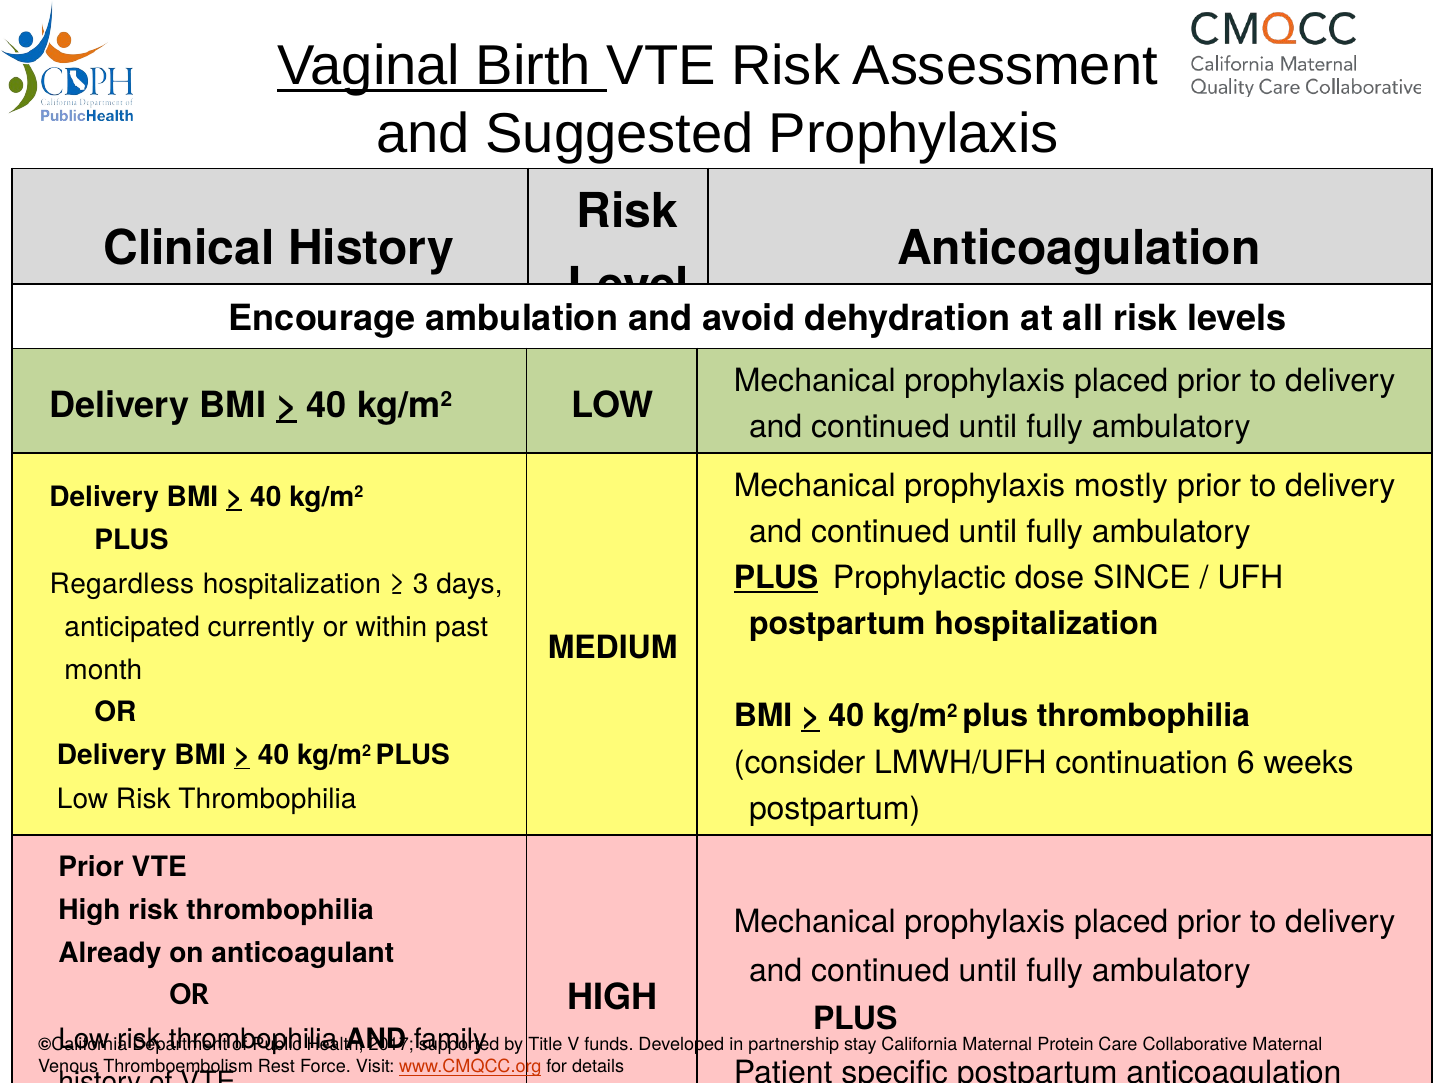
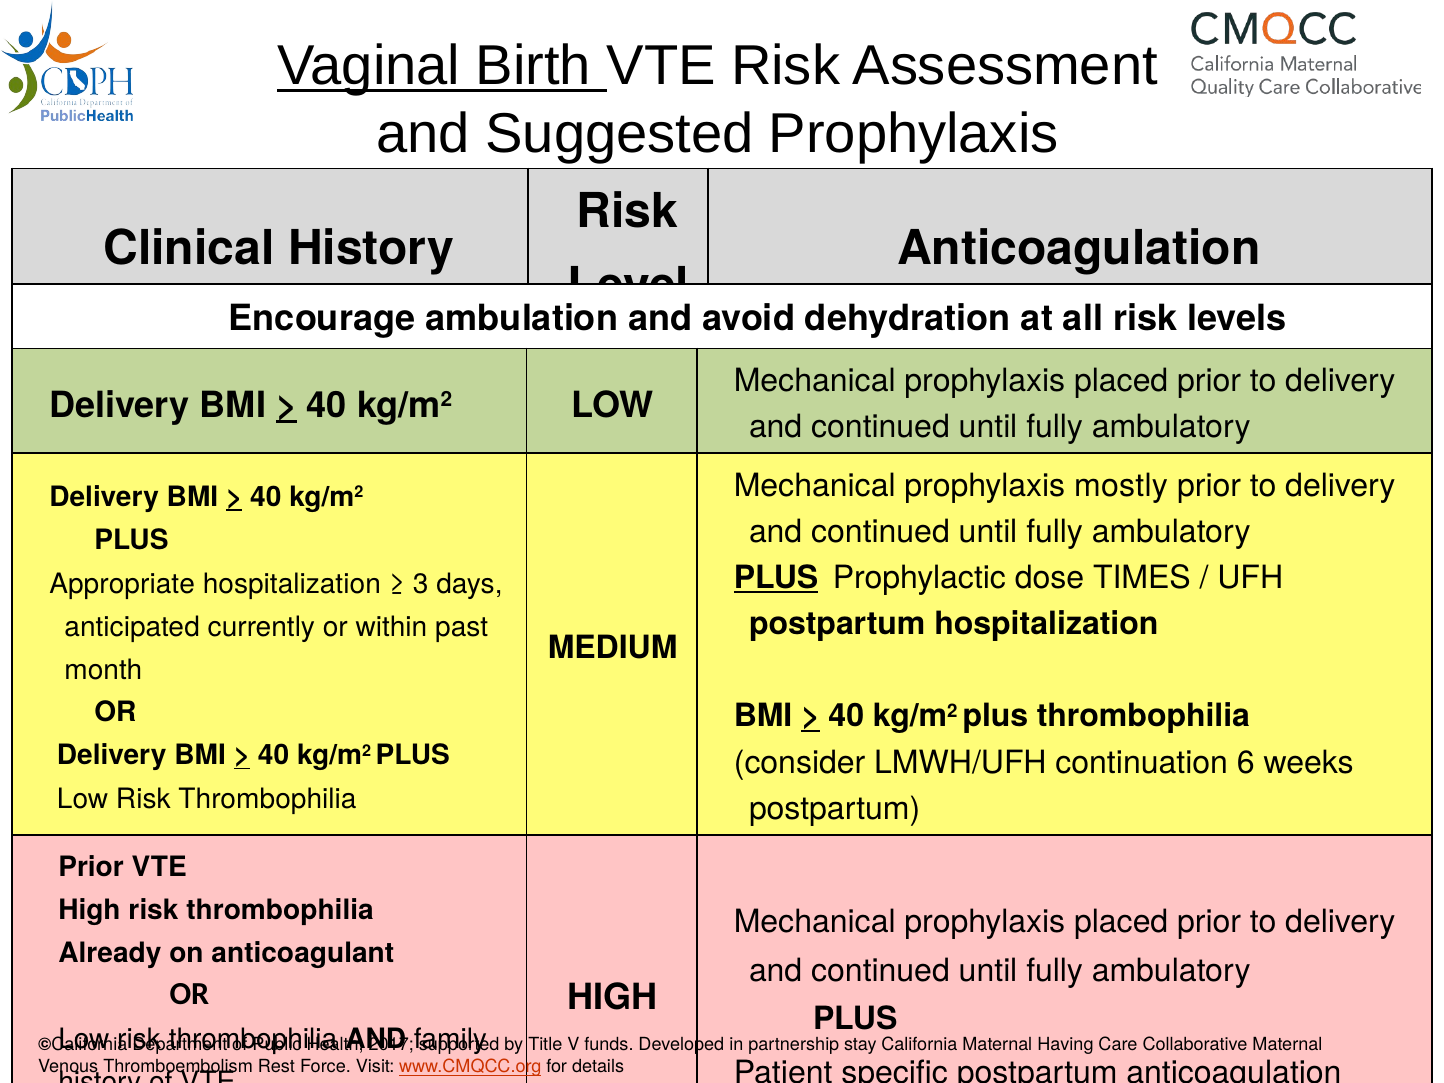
SINCE: SINCE -> TIMES
Regardless: Regardless -> Appropriate
Protein: Protein -> Having
